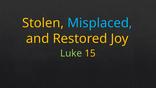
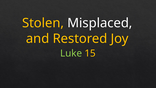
Misplaced colour: light blue -> white
